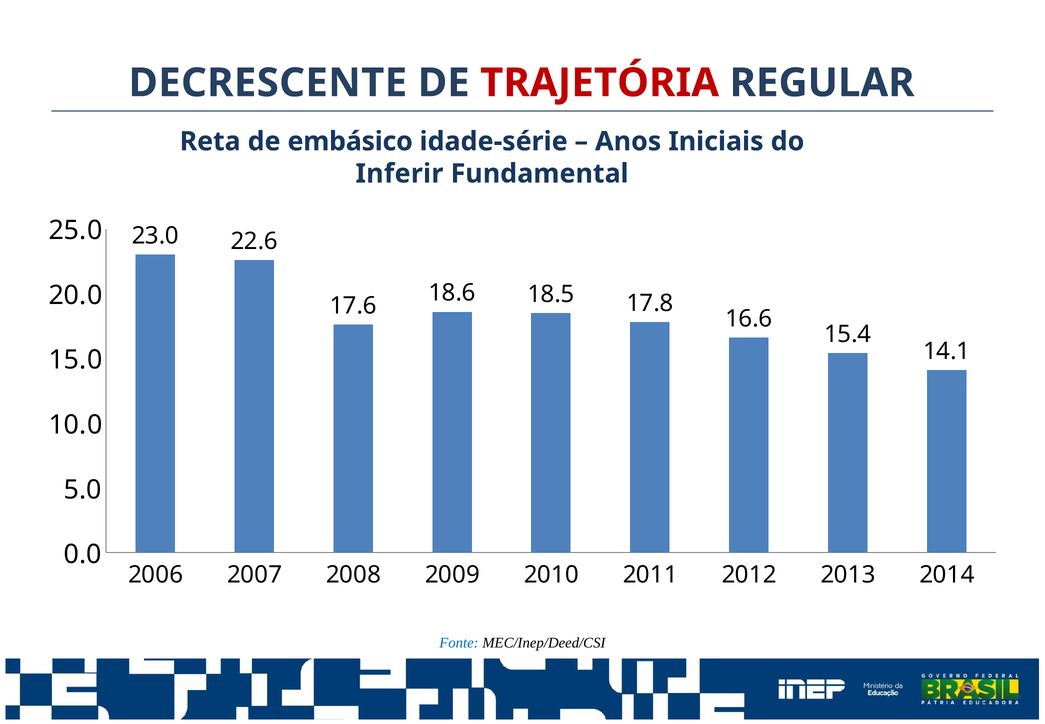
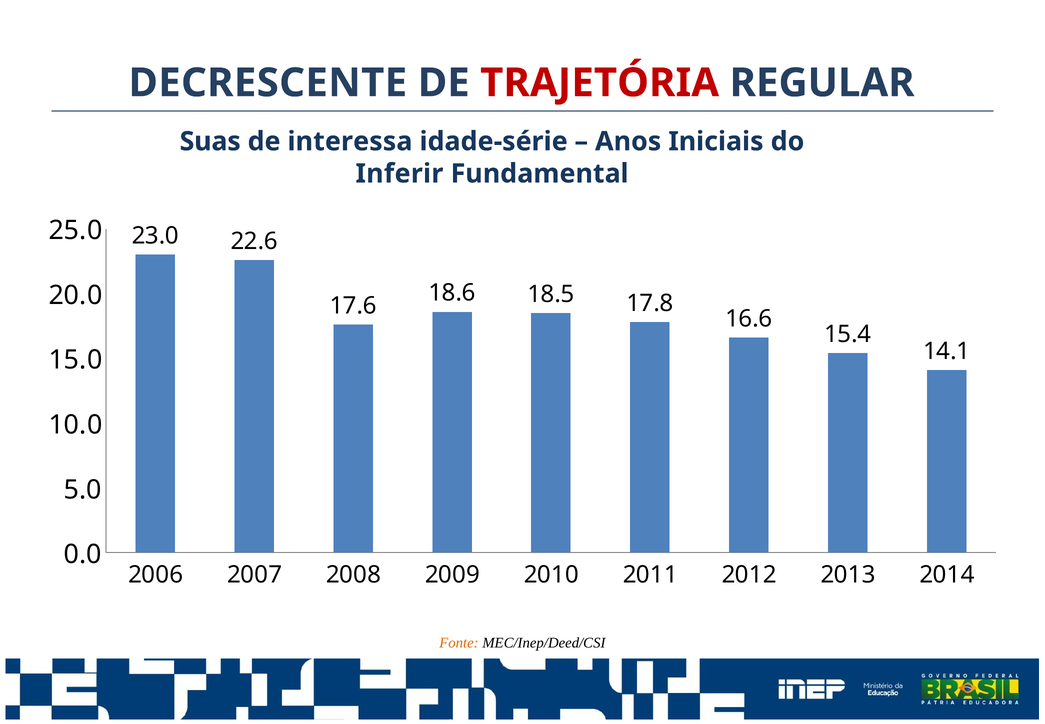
Reta: Reta -> Suas
embásico: embásico -> interessa
Fonte colour: blue -> orange
